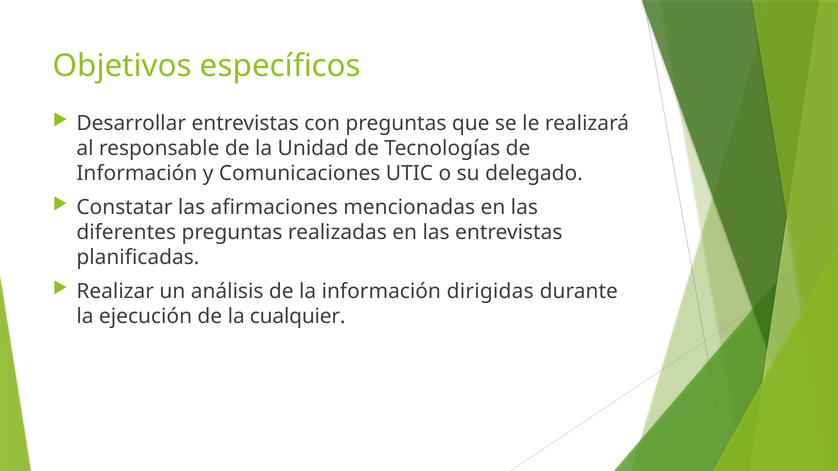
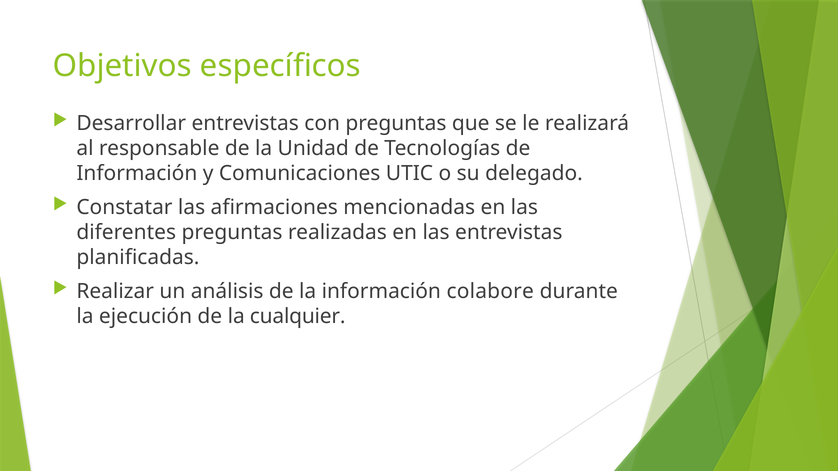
dirigidas: dirigidas -> colabore
